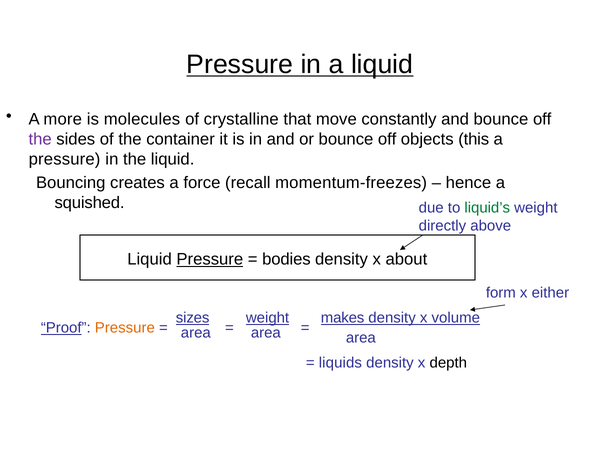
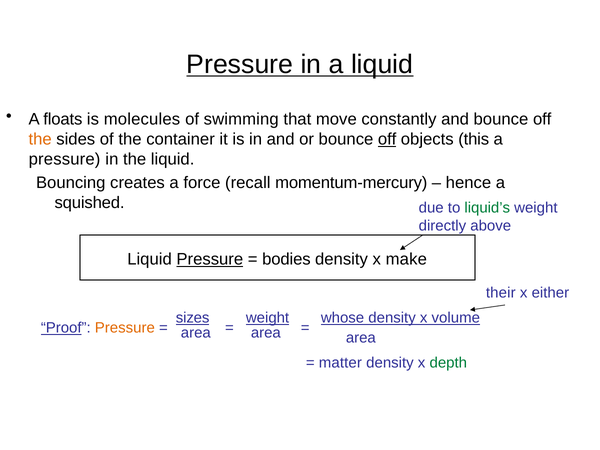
more: more -> floats
crystalline: crystalline -> swimming
the at (40, 139) colour: purple -> orange
off at (387, 139) underline: none -> present
momentum-freezes: momentum-freezes -> momentum-mercury
about: about -> make
form: form -> their
makes: makes -> whose
liquids: liquids -> matter
depth colour: black -> green
